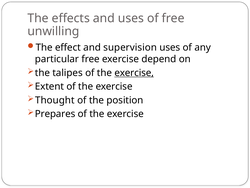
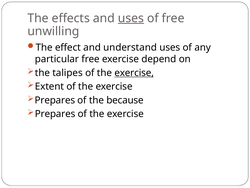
uses at (131, 18) underline: none -> present
supervision: supervision -> understand
Thought at (55, 100): Thought -> Prepares
position: position -> because
